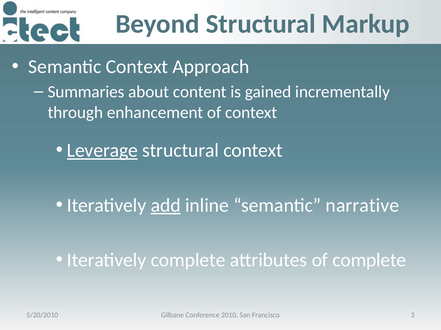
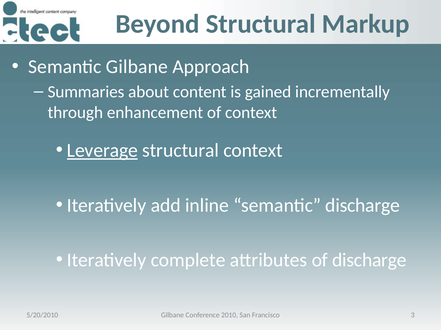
Semantic Context: Context -> Gilbane
add underline: present -> none
semantic narrative: narrative -> discharge
of complete: complete -> discharge
